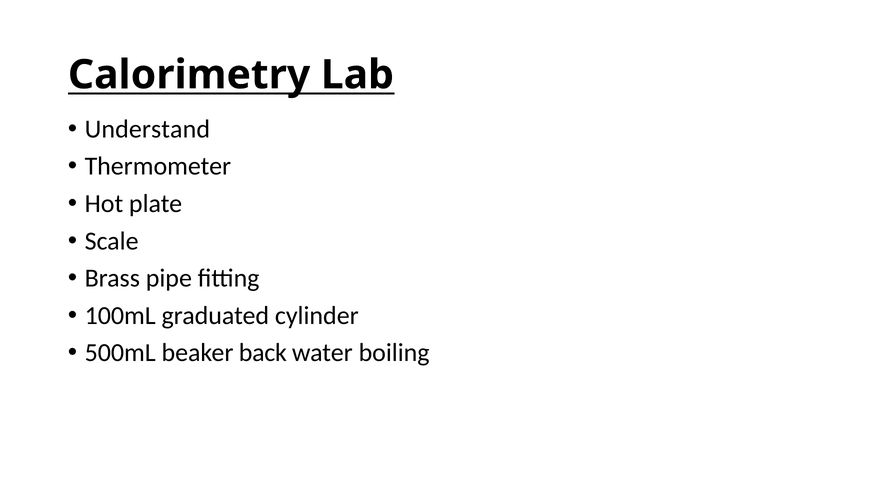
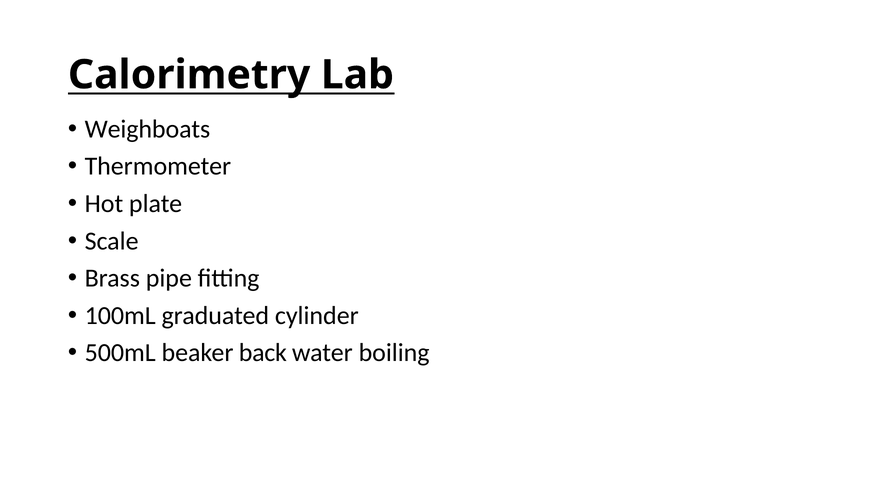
Understand: Understand -> Weighboats
